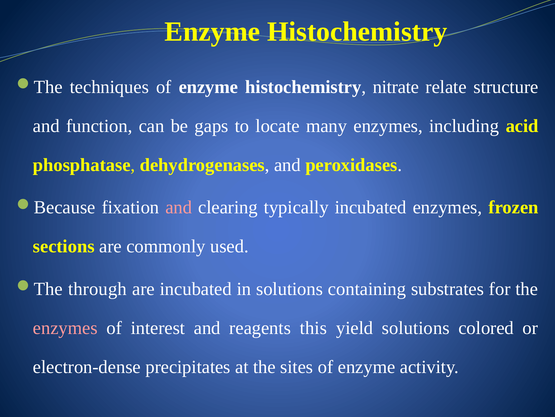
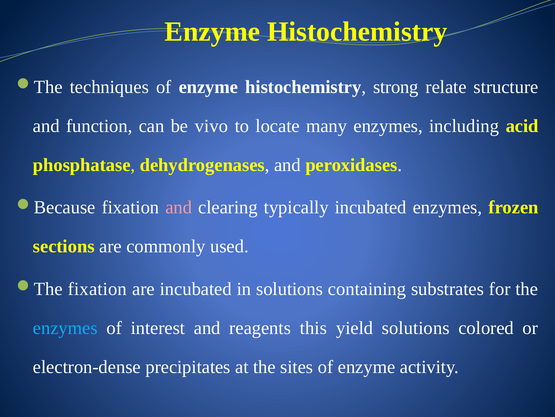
nitrate: nitrate -> strong
gaps: gaps -> vivo
through at (97, 289): through -> fixation
enzymes at (65, 327) colour: pink -> light blue
